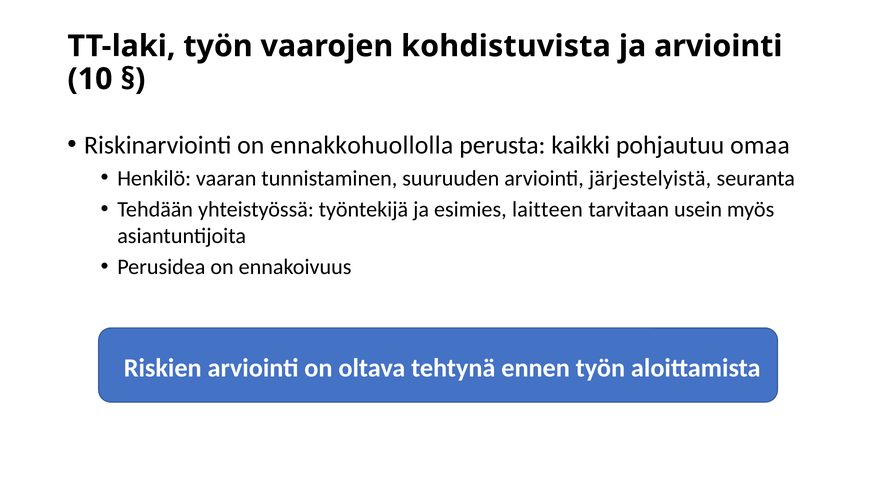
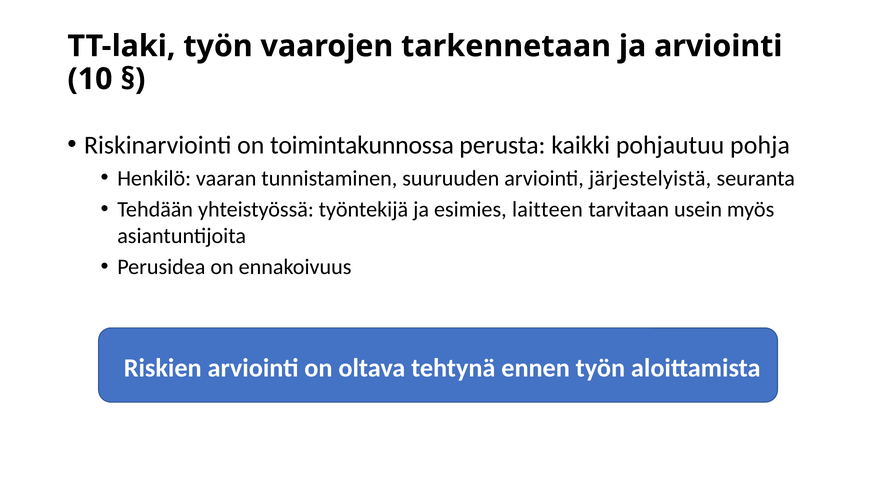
kohdistuvista: kohdistuvista -> tarkennetaan
ennakkohuollolla: ennakkohuollolla -> toimintakunnossa
omaa: omaa -> pohja
